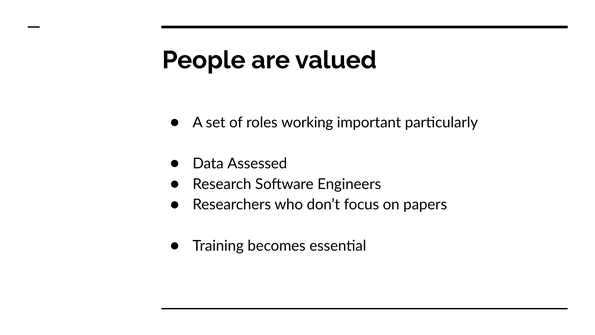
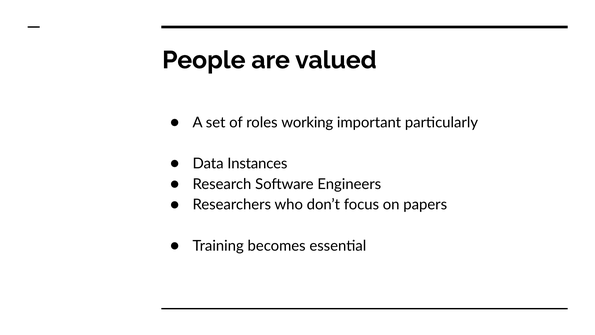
Assessed: Assessed -> Instances
